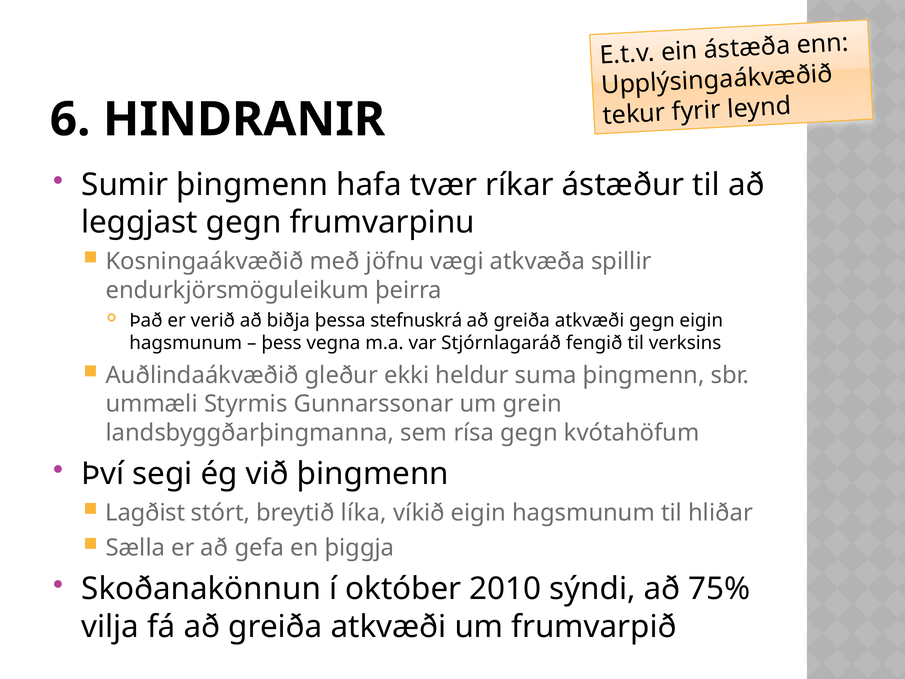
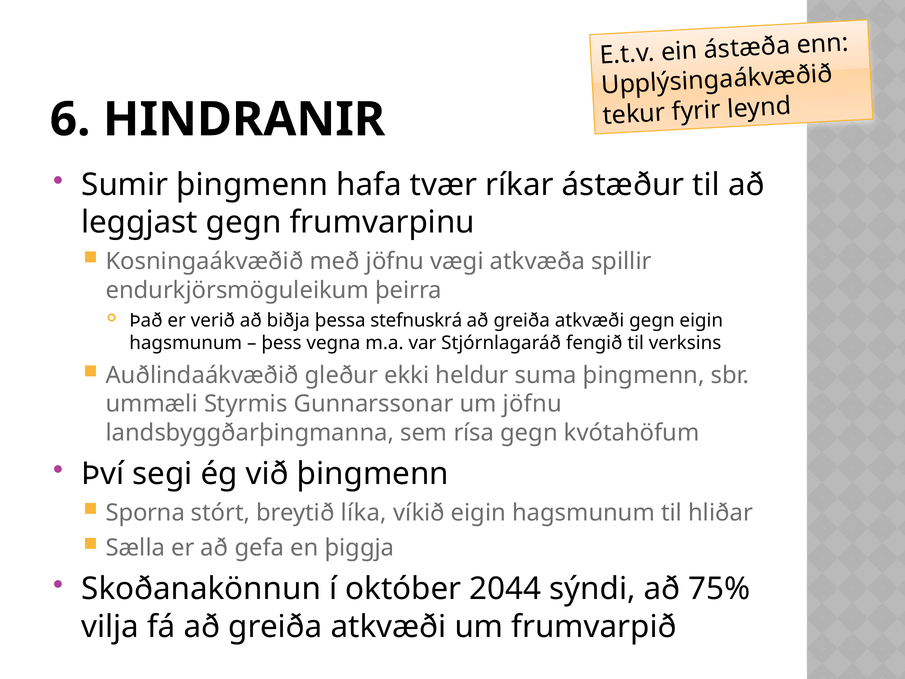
um grein: grein -> jöfnu
Lagðist: Lagðist -> Sporna
2010: 2010 -> 2044
